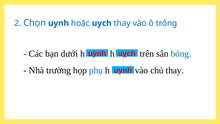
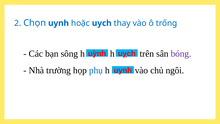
dưới: dưới -> sông
bóng colour: blue -> purple
chủ thay: thay -> ngôi
